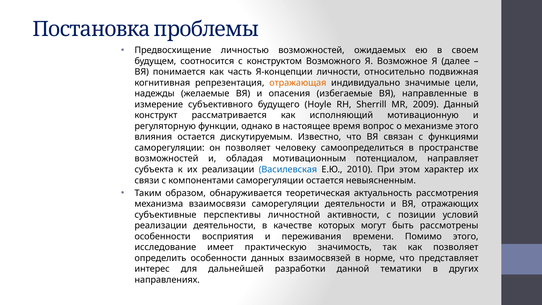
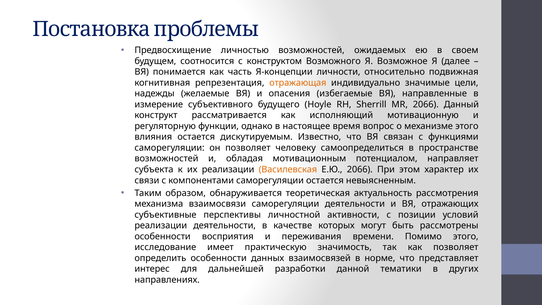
MR 2009: 2009 -> 2066
Василевская colour: blue -> orange
Е.Ю 2010: 2010 -> 2066
